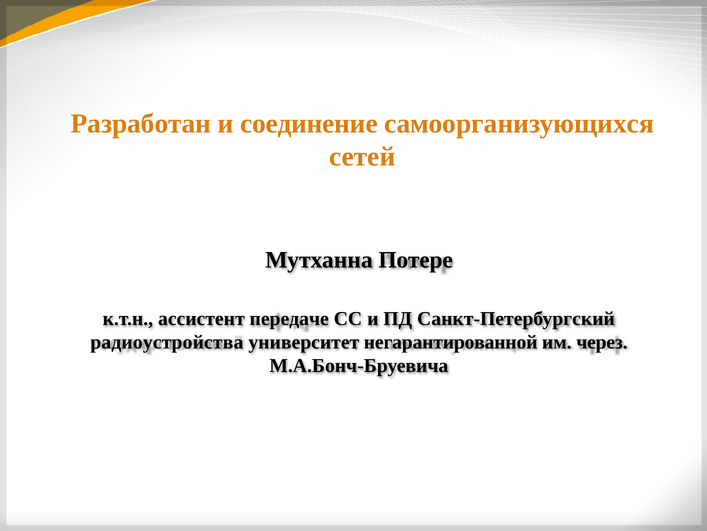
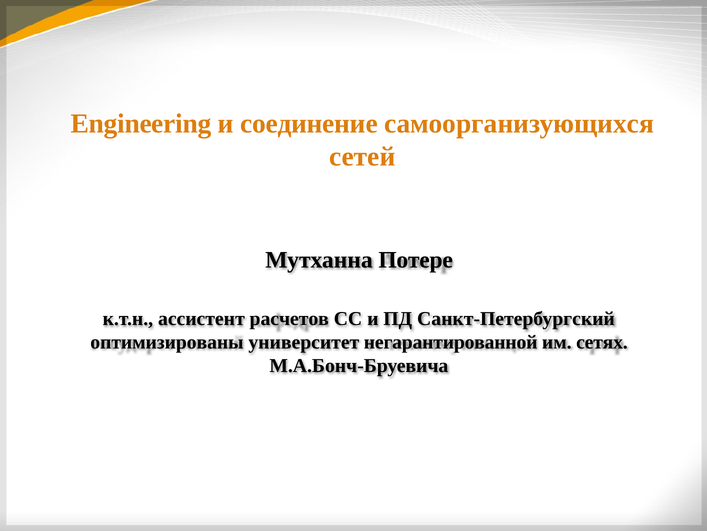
Разработан: Разработан -> Engineering
передаче: передаче -> расчетов
радиоустройства: радиоустройства -> оптимизированы
через: через -> сетях
